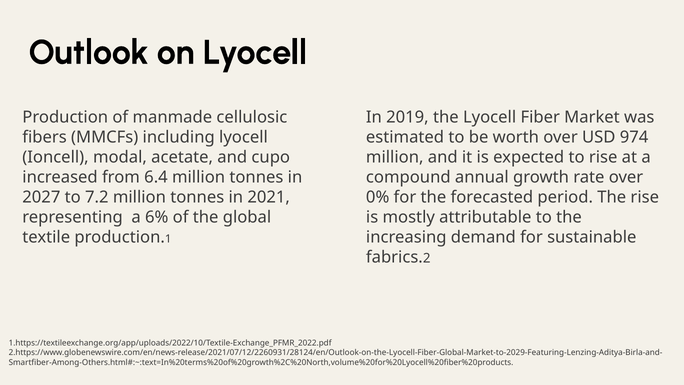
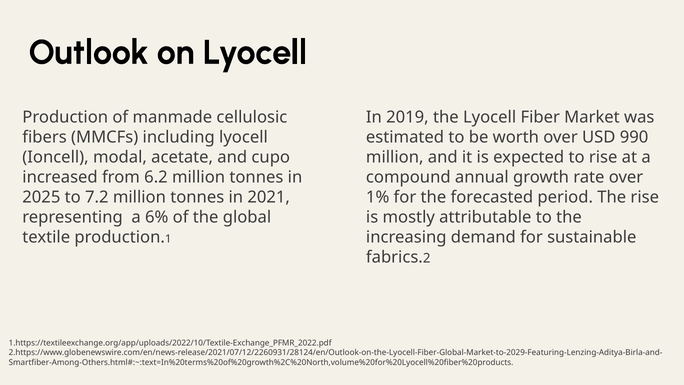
974: 974 -> 990
6.4: 6.4 -> 6.2
2027: 2027 -> 2025
0%: 0% -> 1%
